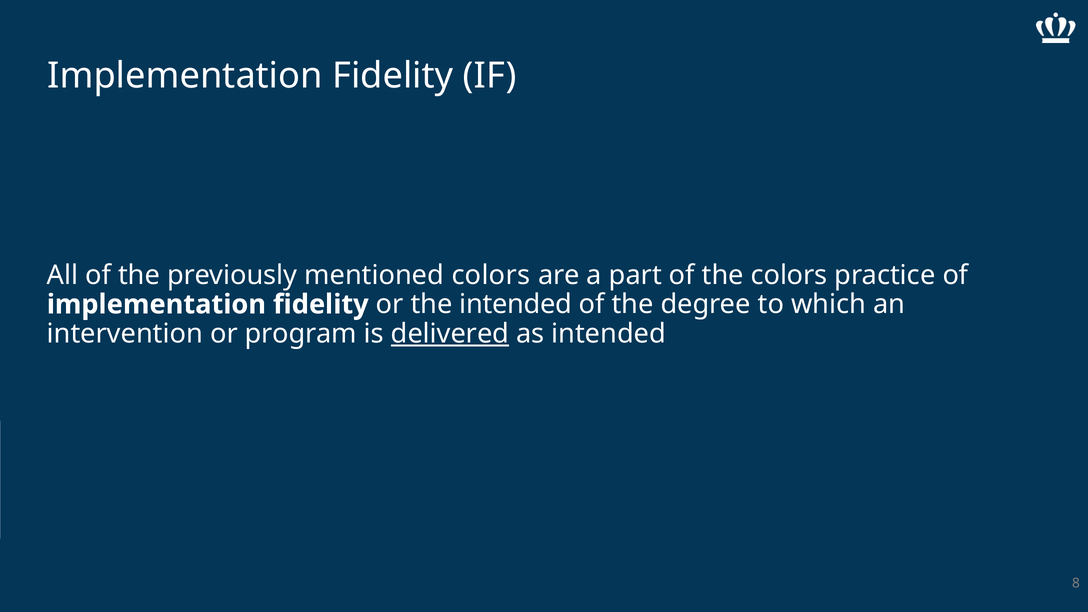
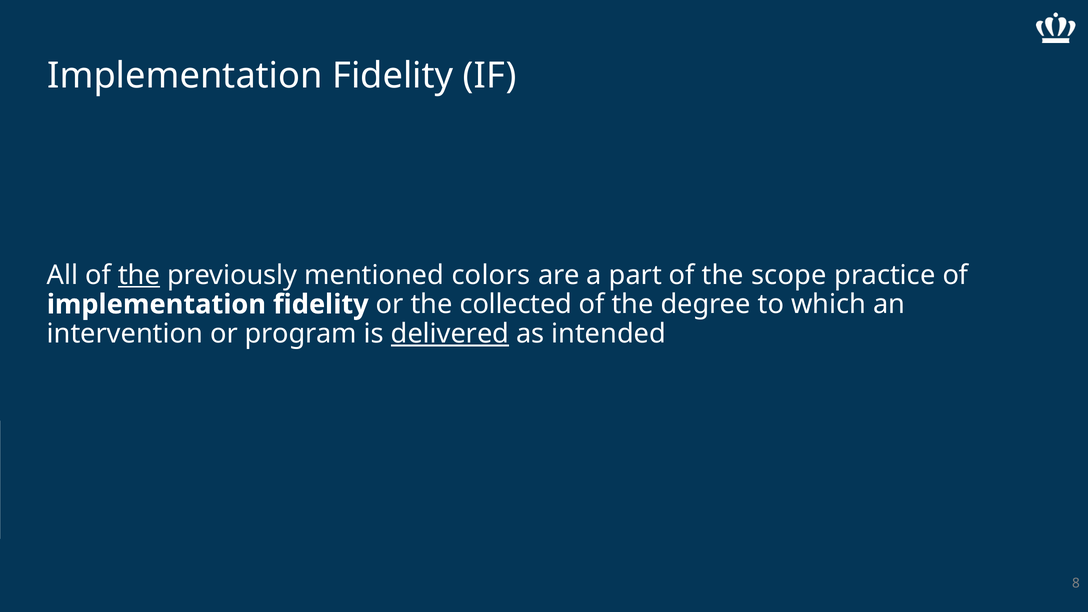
the at (139, 275) underline: none -> present
the colors: colors -> scope
the intended: intended -> collected
